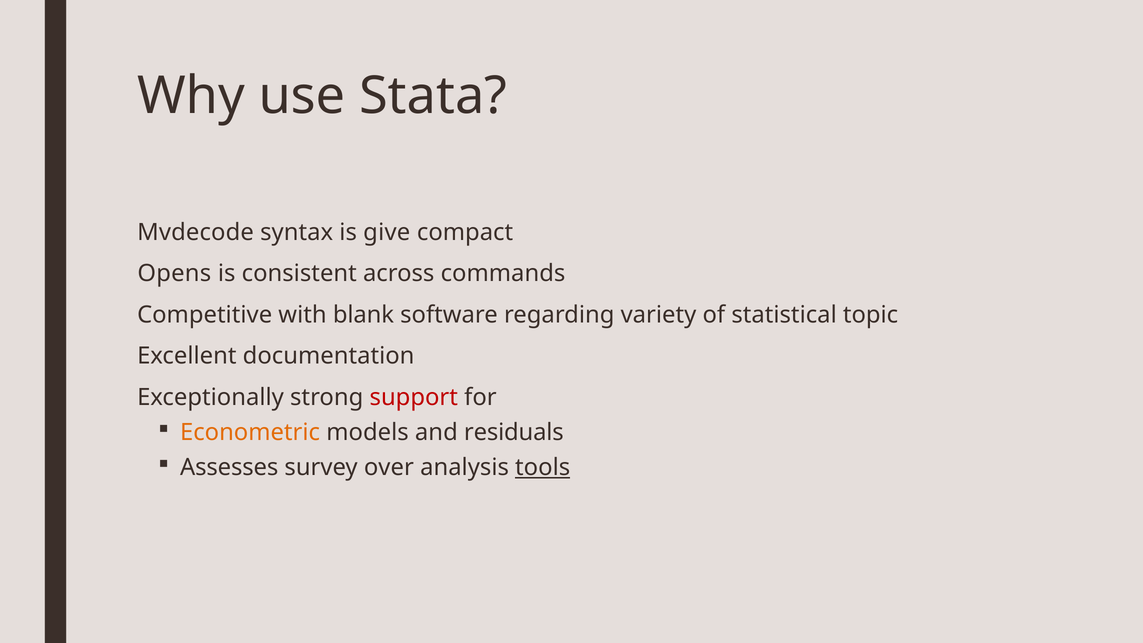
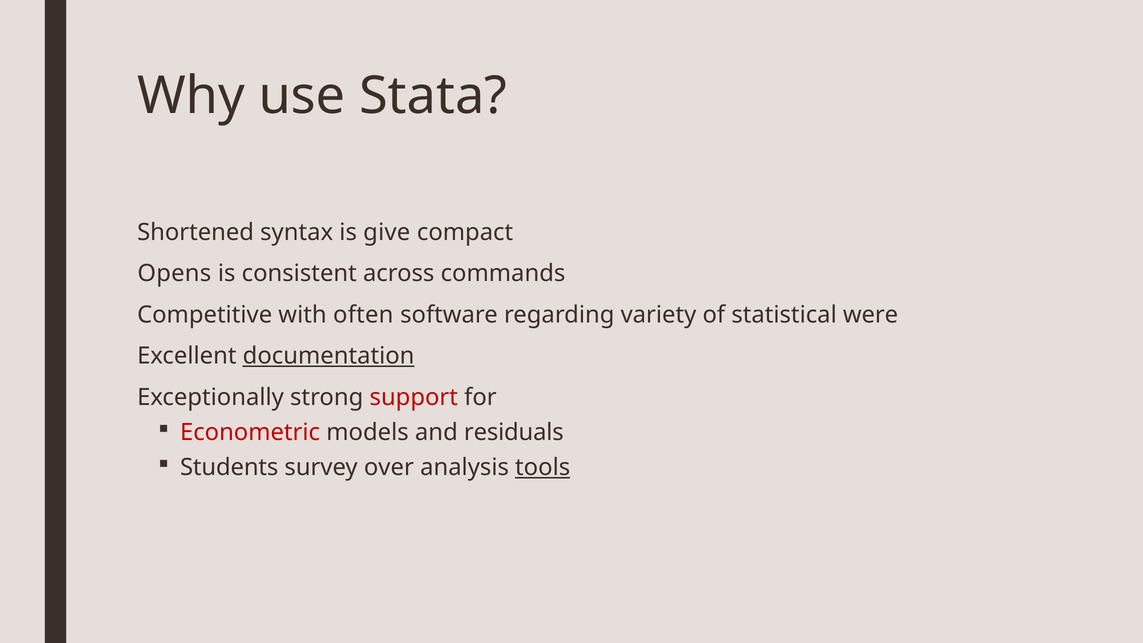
Mvdecode: Mvdecode -> Shortened
blank: blank -> often
topic: topic -> were
documentation underline: none -> present
Econometric colour: orange -> red
Assesses: Assesses -> Students
